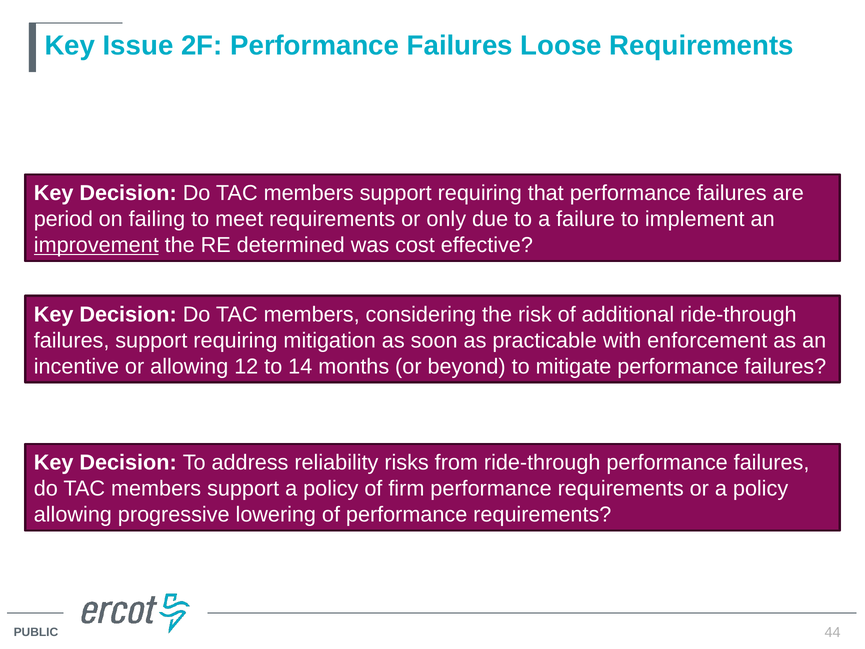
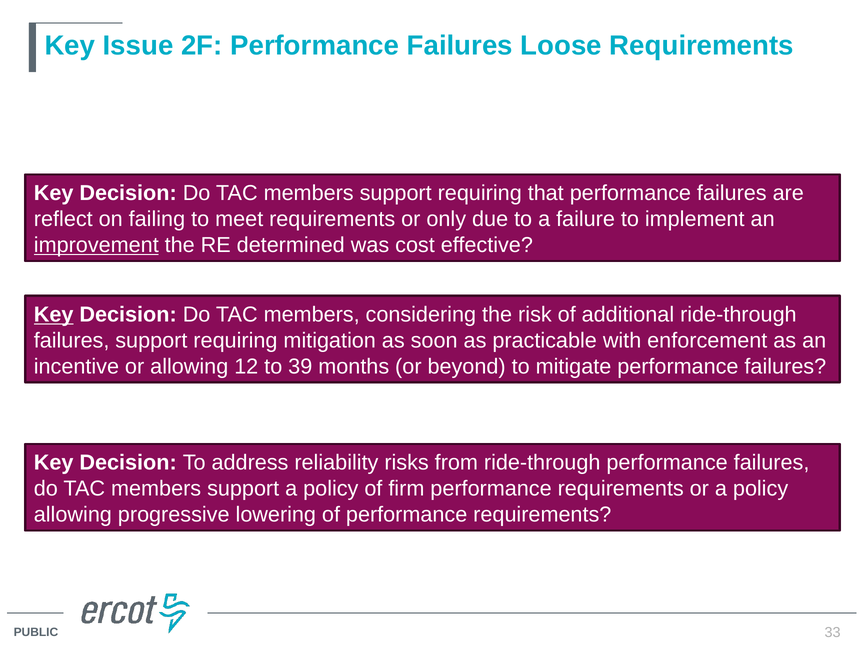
period: period -> reflect
Key at (54, 314) underline: none -> present
14: 14 -> 39
44: 44 -> 33
